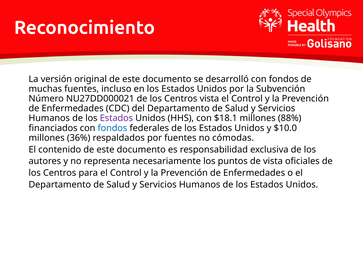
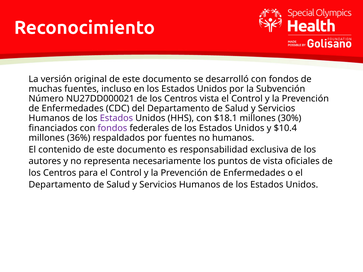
88%: 88% -> 30%
fondos at (112, 128) colour: blue -> purple
$10.0: $10.0 -> $10.4
no cómodas: cómodas -> humanos
